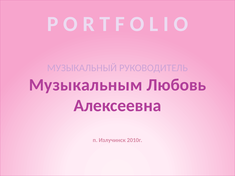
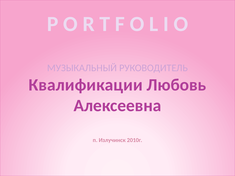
Музыкальным: Музыкальным -> Квалификации
